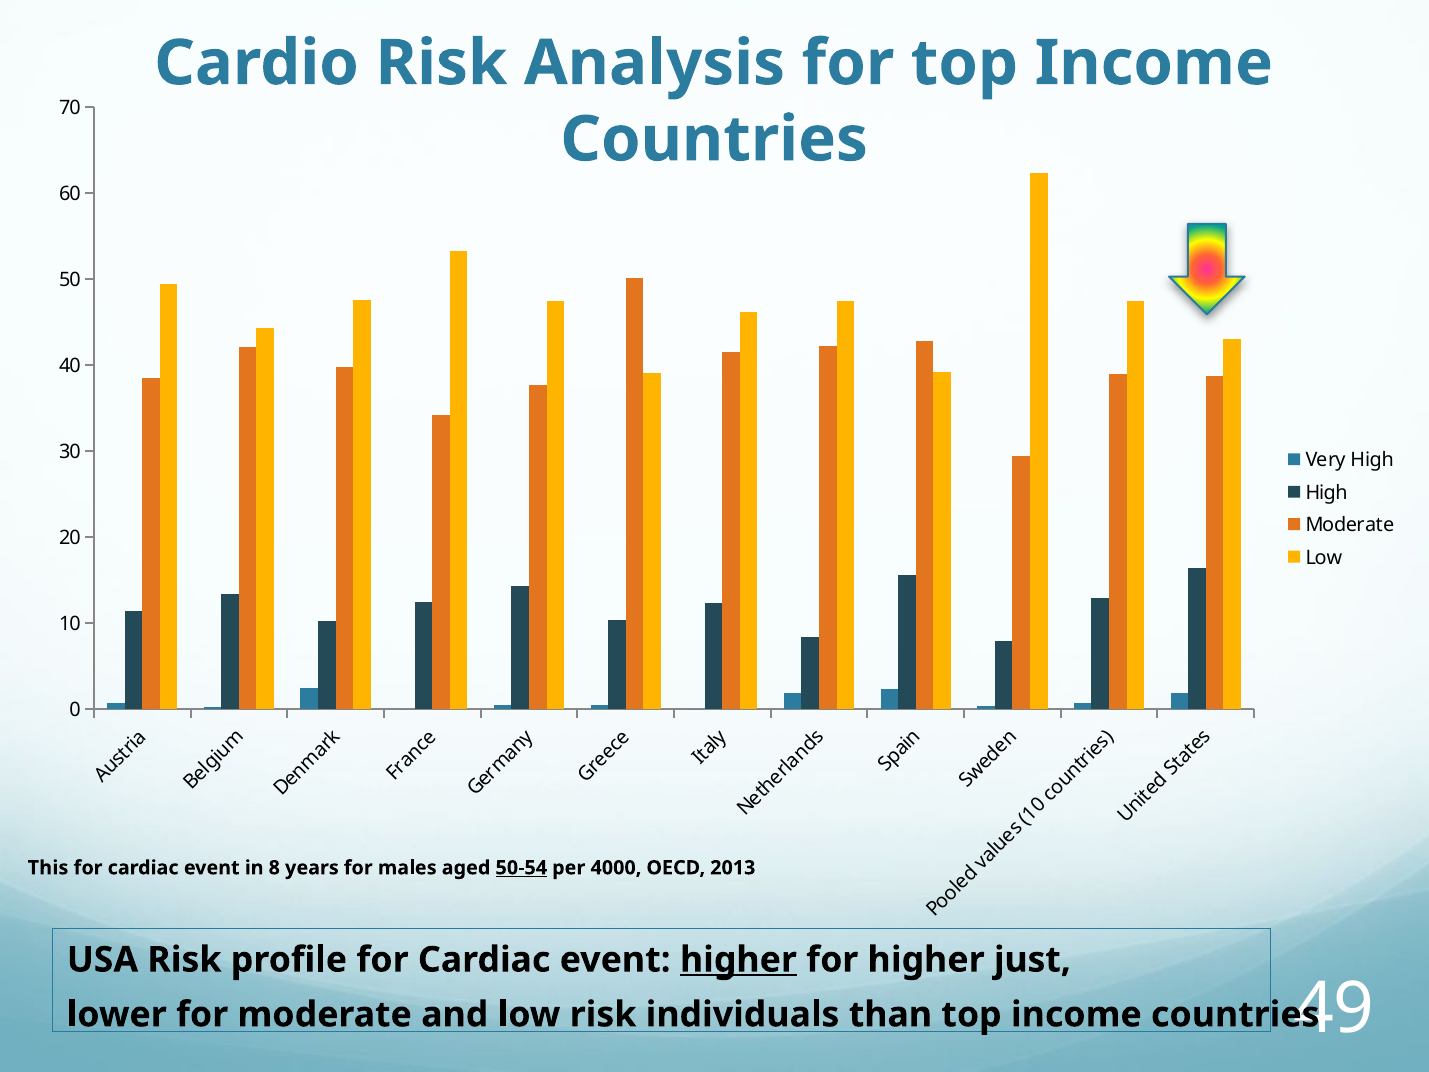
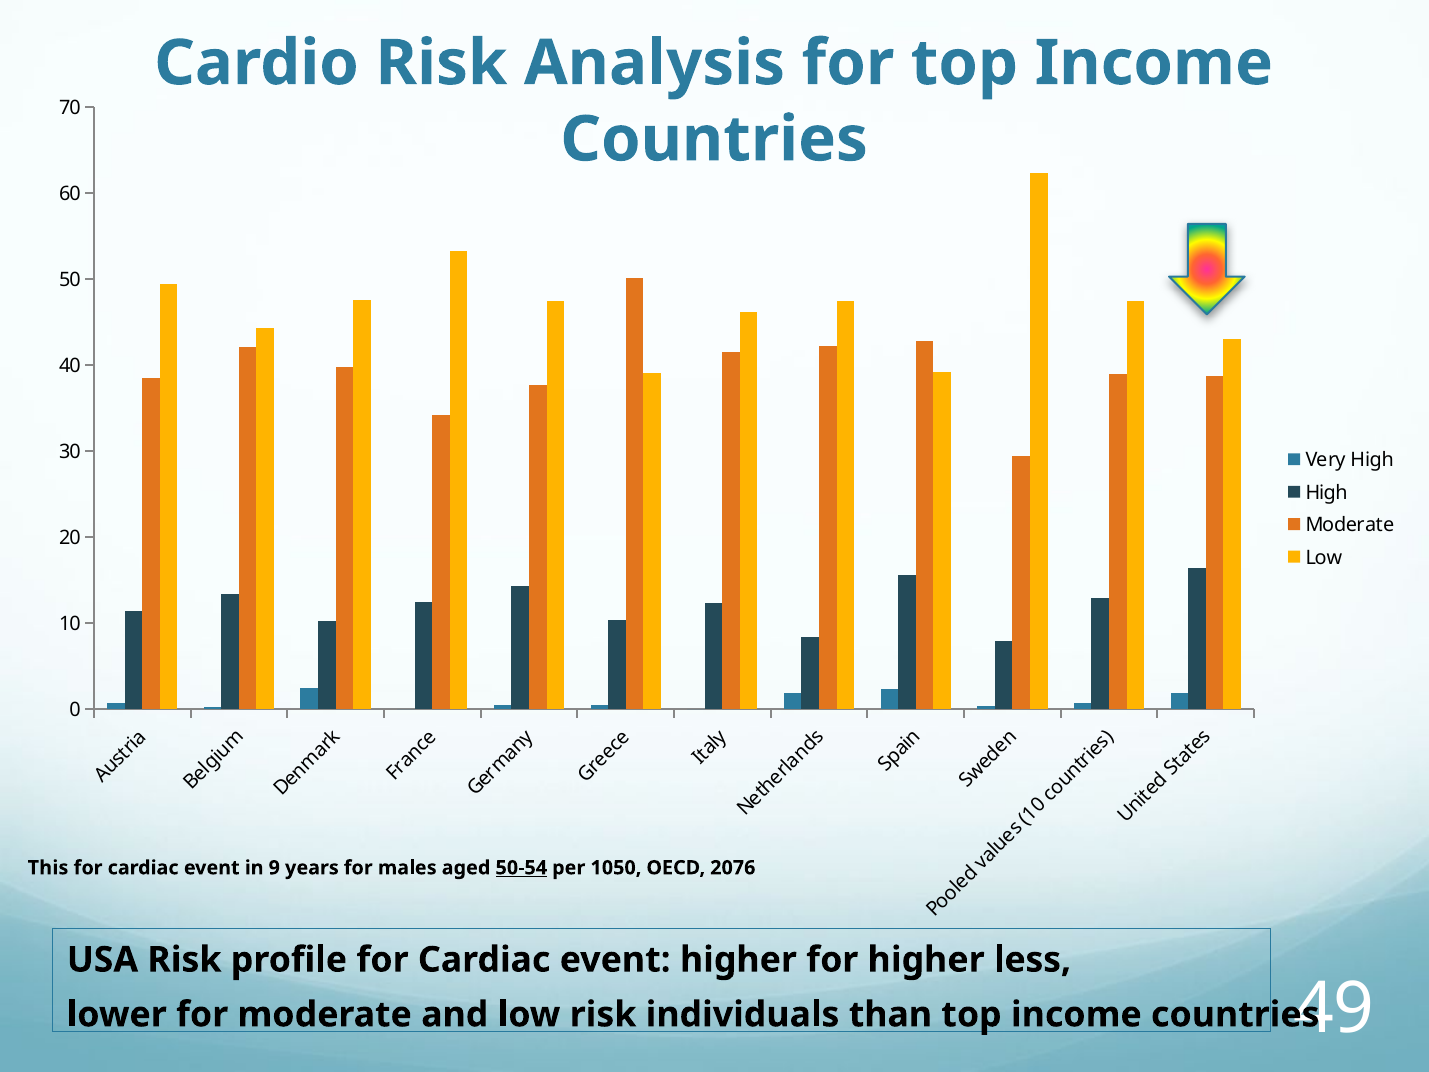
8: 8 -> 9
4000: 4000 -> 1050
2013: 2013 -> 2076
higher at (738, 960) underline: present -> none
just: just -> less
